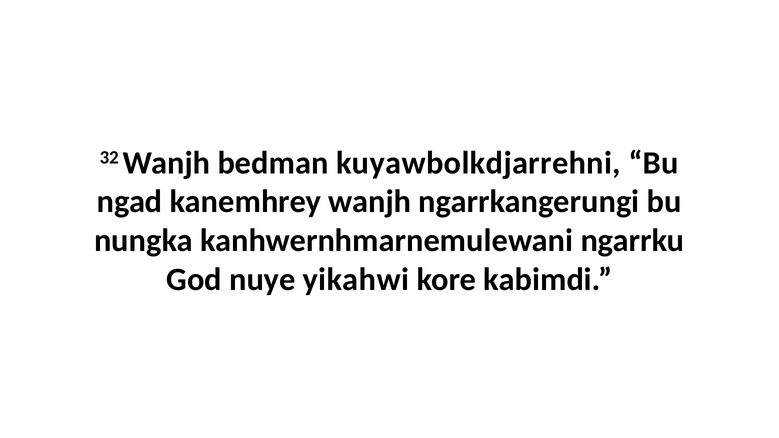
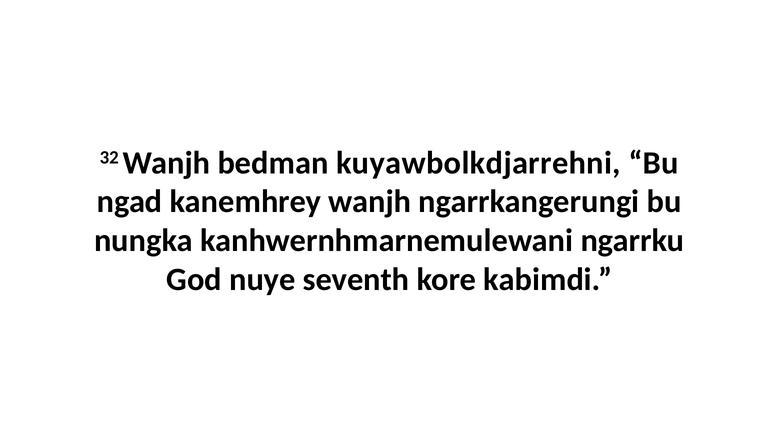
yikahwi: yikahwi -> seventh
